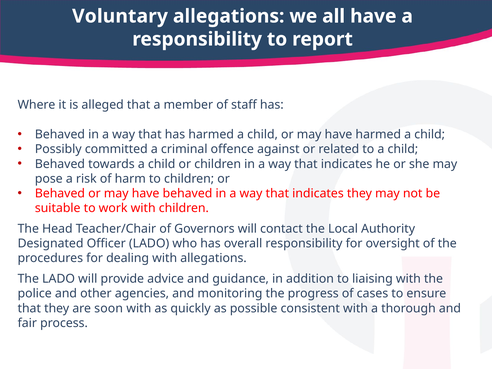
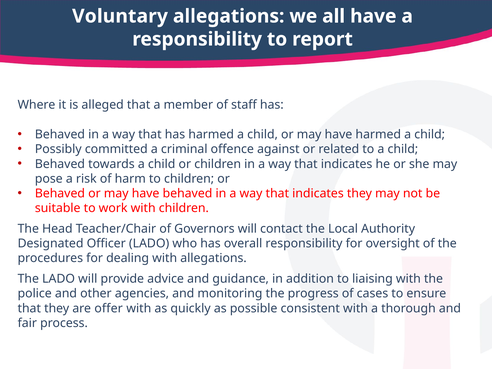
soon: soon -> offer
